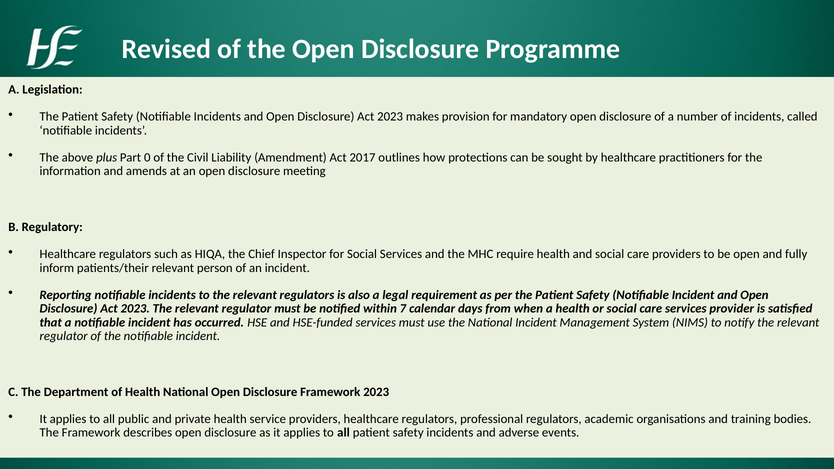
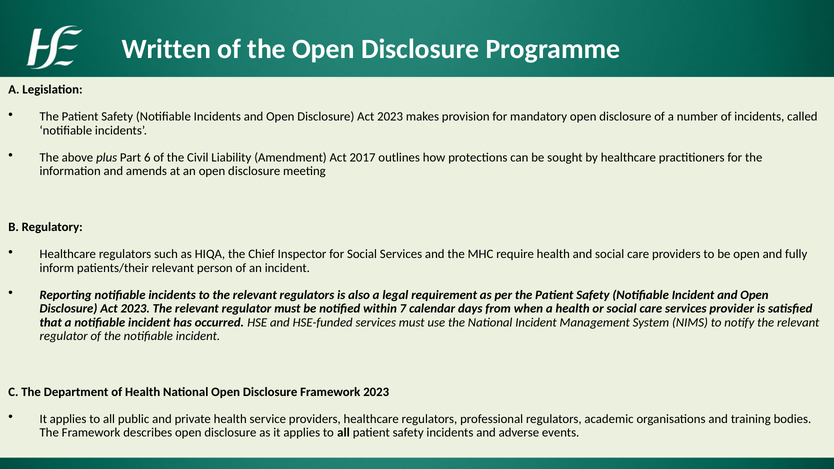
Revised: Revised -> Written
0: 0 -> 6
